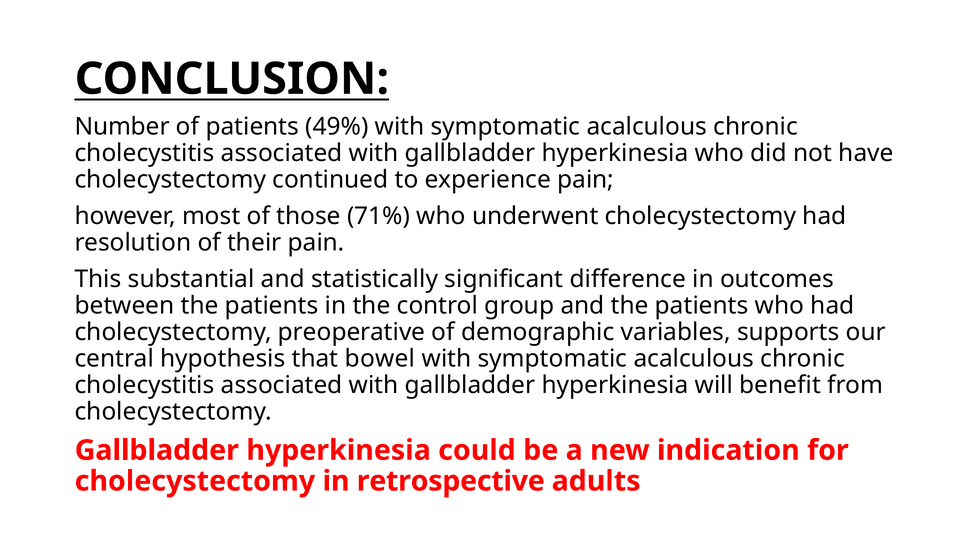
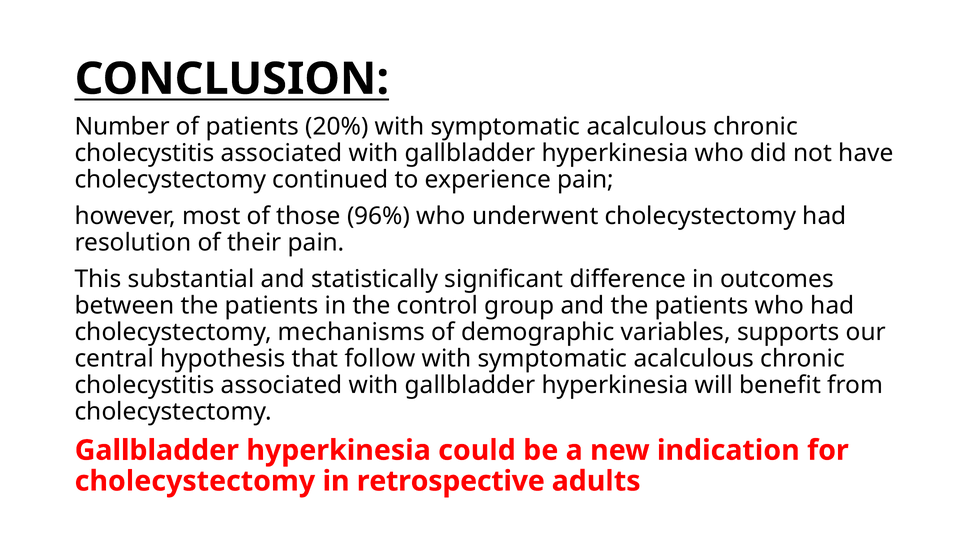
49%: 49% -> 20%
71%: 71% -> 96%
preoperative: preoperative -> mechanisms
bowel: bowel -> follow
